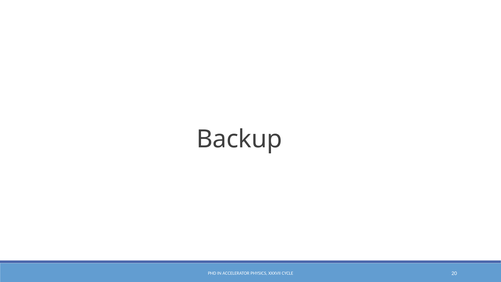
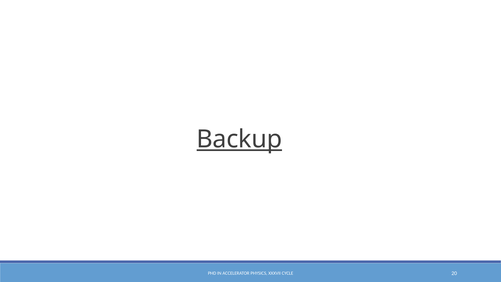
Backup underline: none -> present
